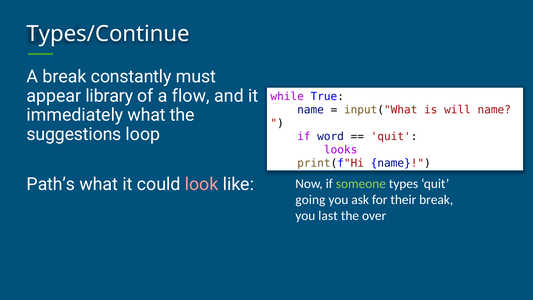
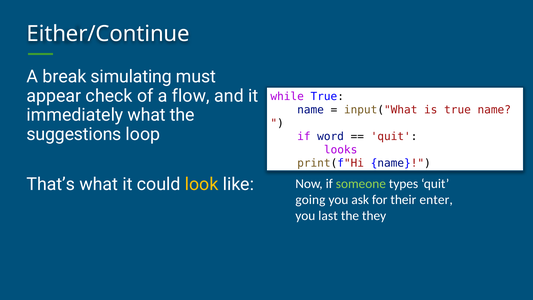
Types/Continue: Types/Continue -> Either/Continue
constantly: constantly -> simulating
library: library -> check
is will: will -> true
Path’s: Path’s -> That’s
look colour: pink -> yellow
their break: break -> enter
over: over -> they
